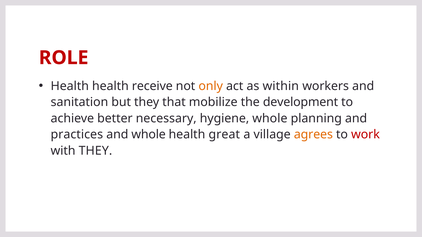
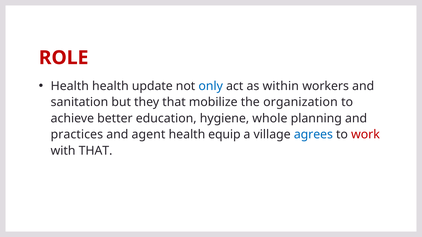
receive: receive -> update
only colour: orange -> blue
development: development -> organization
necessary: necessary -> education
and whole: whole -> agent
great: great -> equip
agrees colour: orange -> blue
with THEY: THEY -> THAT
